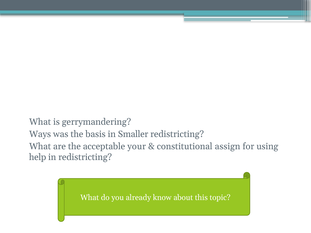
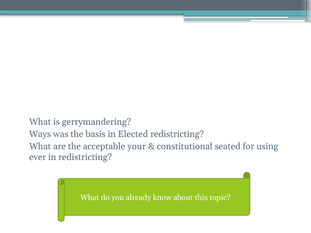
Smaller: Smaller -> Elected
assign: assign -> seated
help: help -> ever
